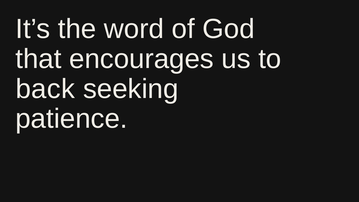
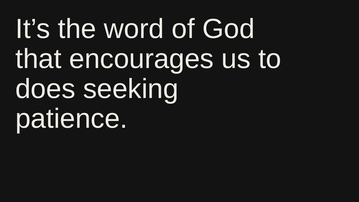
back: back -> does
